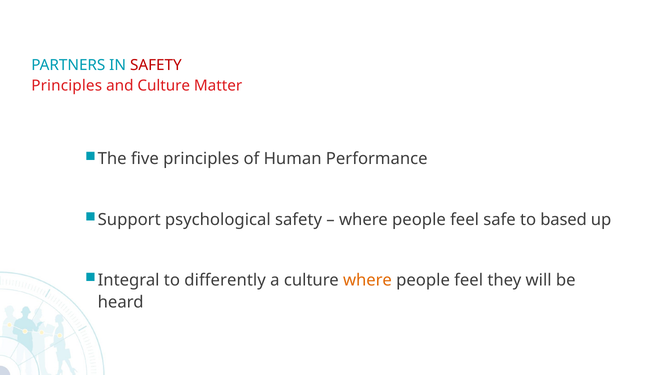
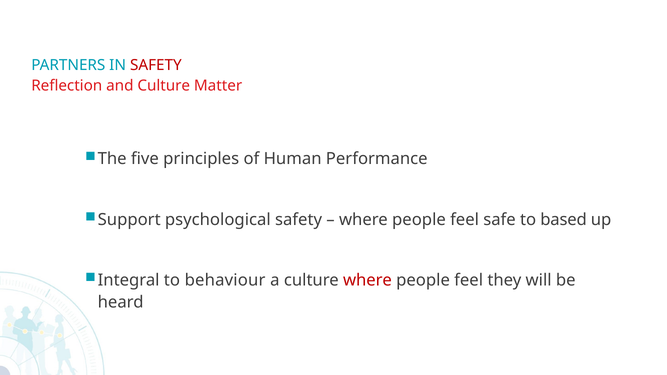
Principles at (67, 86): Principles -> Reflection
differently: differently -> behaviour
where at (367, 280) colour: orange -> red
